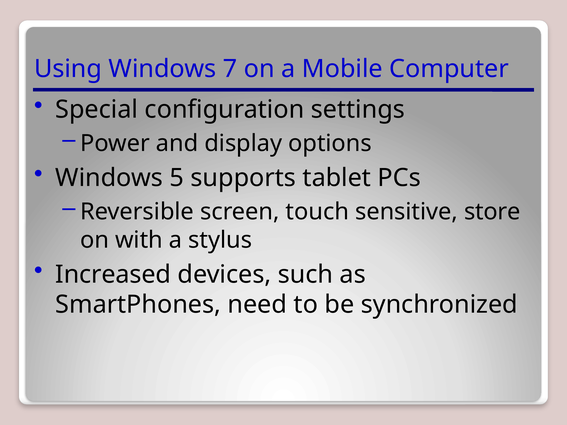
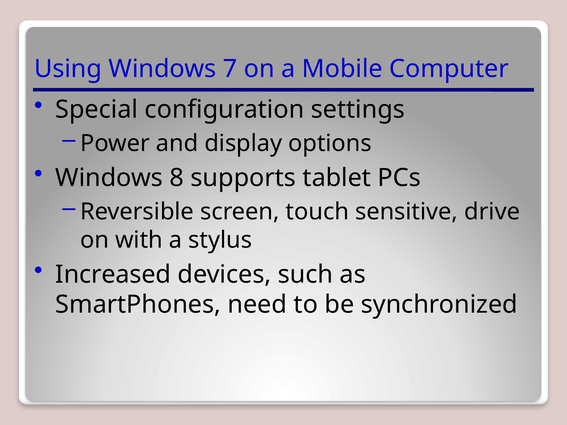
5: 5 -> 8
store: store -> drive
